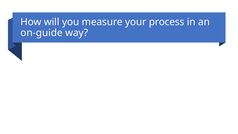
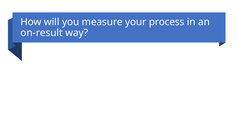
on-guide: on-guide -> on-result
